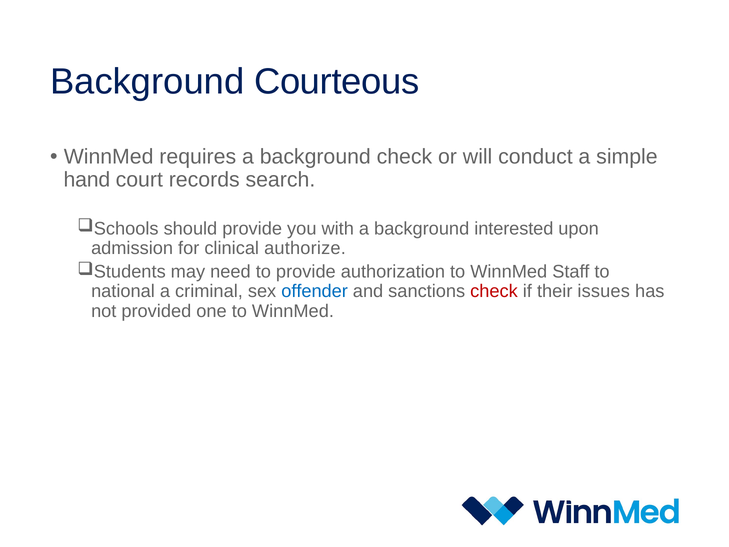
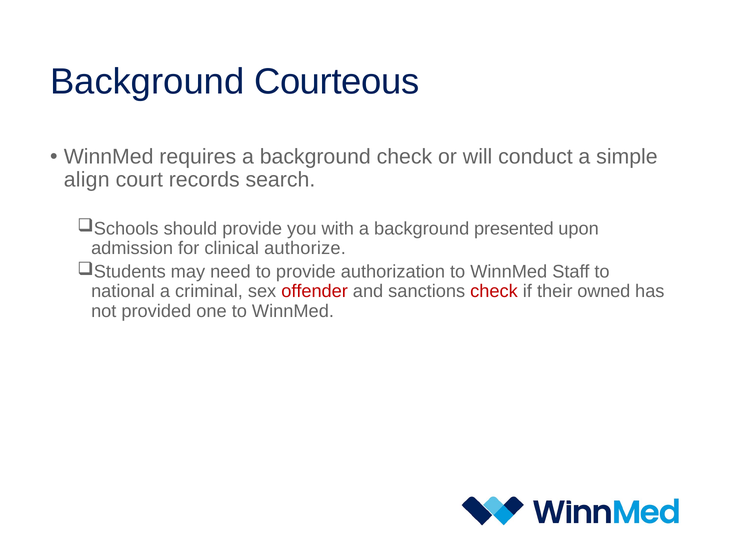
hand: hand -> align
interested: interested -> presented
offender colour: blue -> red
issues: issues -> owned
